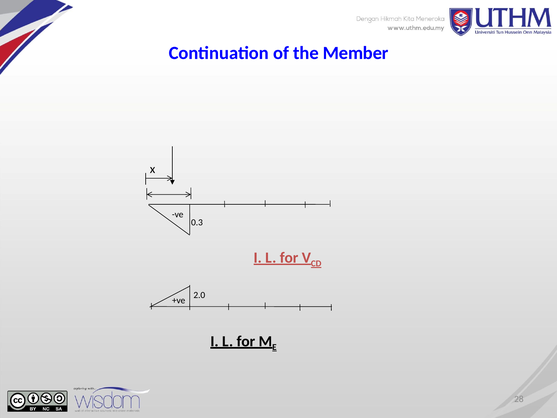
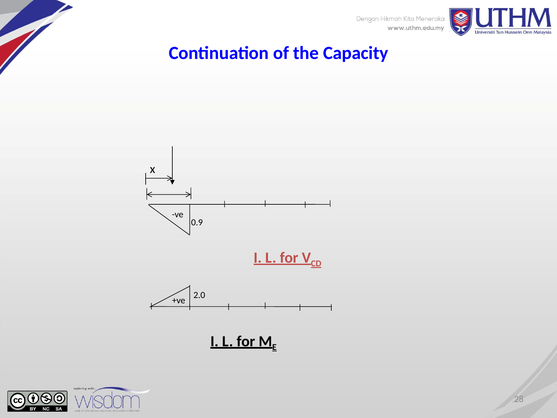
Member: Member -> Capacity
0.3: 0.3 -> 0.9
